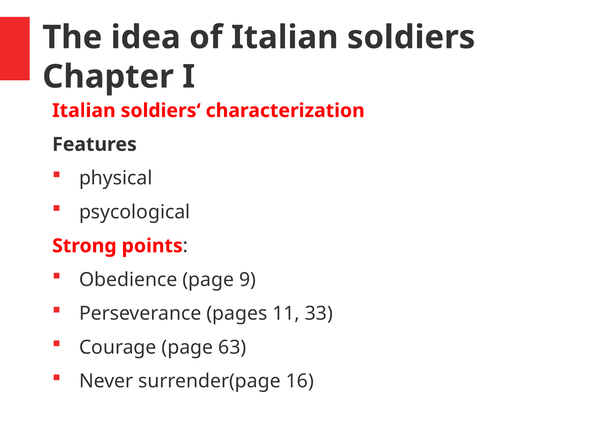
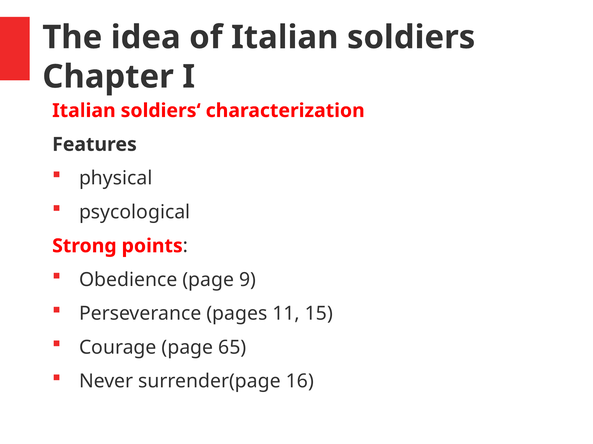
33: 33 -> 15
63: 63 -> 65
